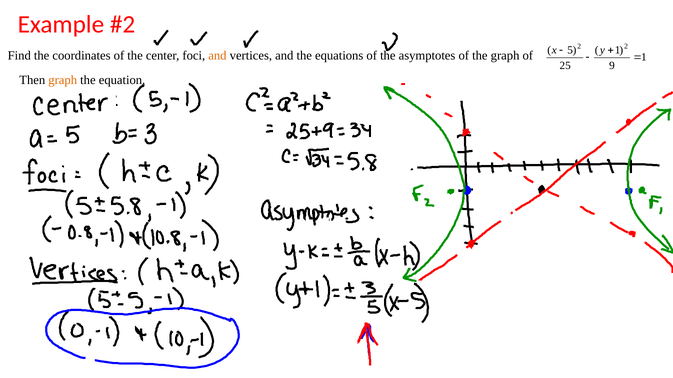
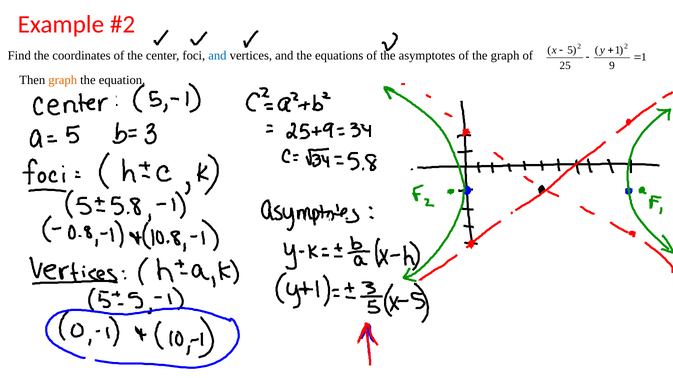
and at (217, 56) colour: orange -> blue
